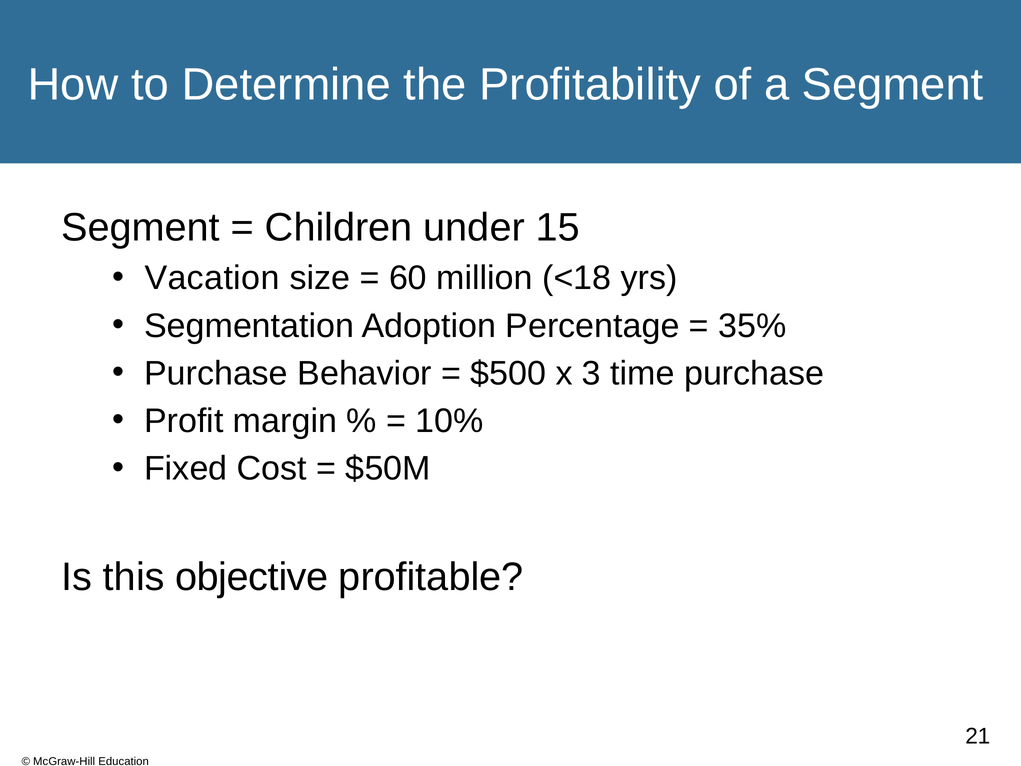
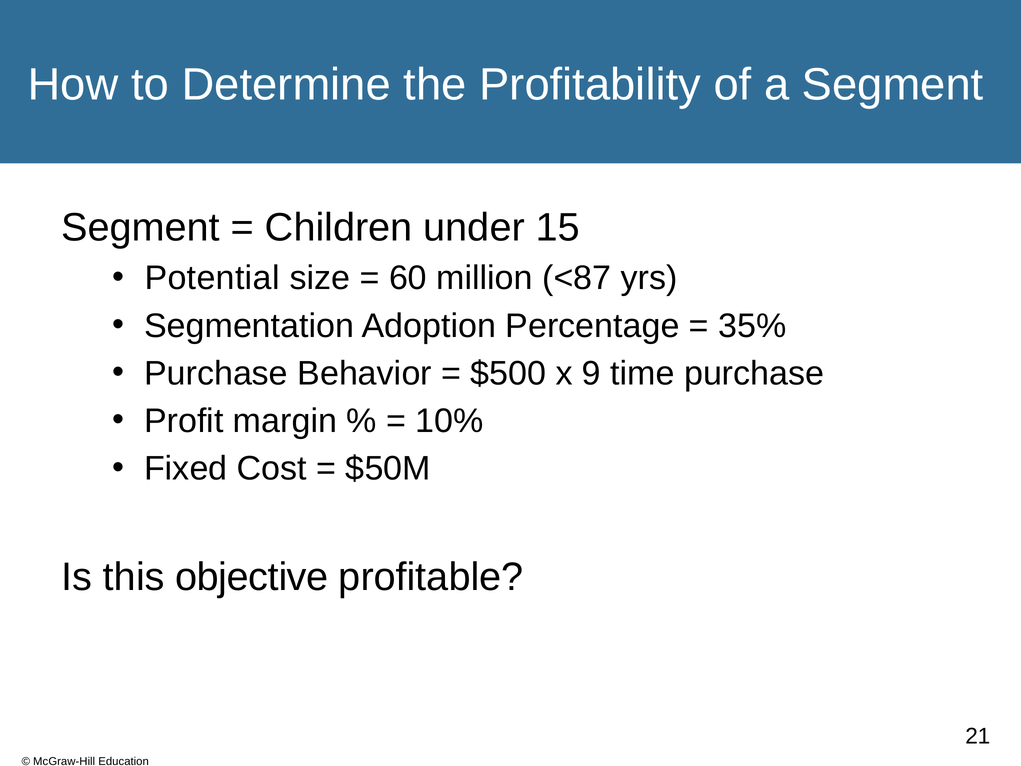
Vacation: Vacation -> Potential
<18: <18 -> <87
3: 3 -> 9
